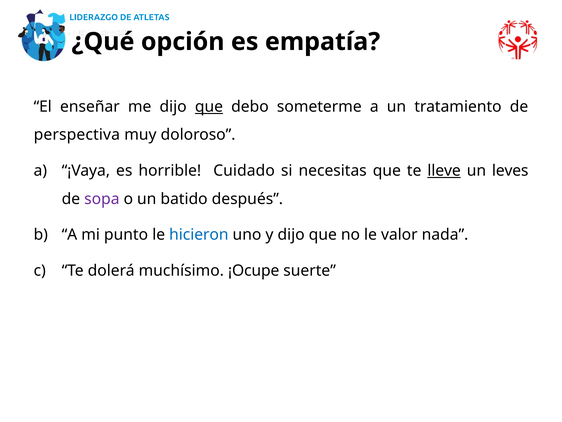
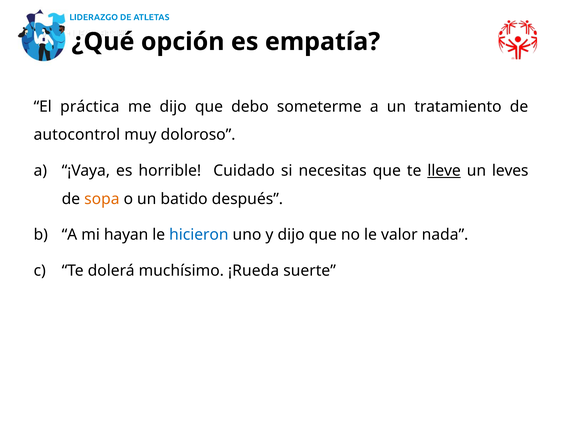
enseñar: enseñar -> práctica
que at (209, 107) underline: present -> none
perspectiva: perspectiva -> autocontrol
sopa colour: purple -> orange
punto: punto -> hayan
¡Ocupe: ¡Ocupe -> ¡Rueda
